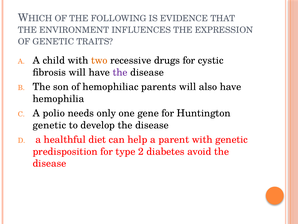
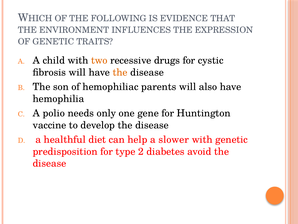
the at (120, 72) colour: purple -> orange
genetic at (49, 125): genetic -> vaccine
parent: parent -> slower
